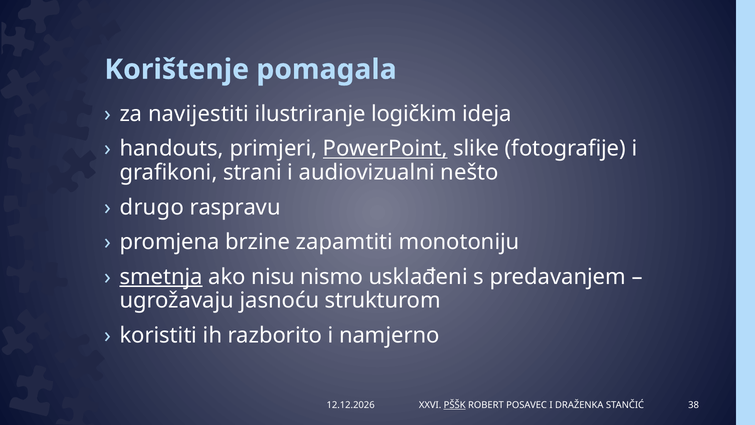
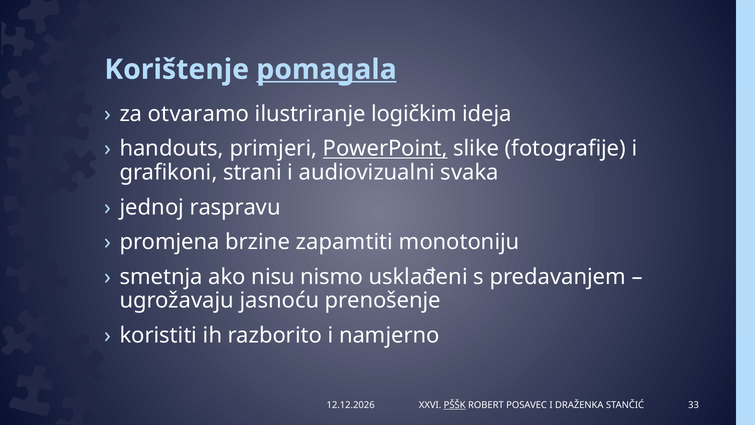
pomagala underline: none -> present
navijestiti: navijestiti -> otvaramo
nešto: nešto -> svaka
drugo: drugo -> jednoj
smetnja underline: present -> none
strukturom: strukturom -> prenošenje
38: 38 -> 33
